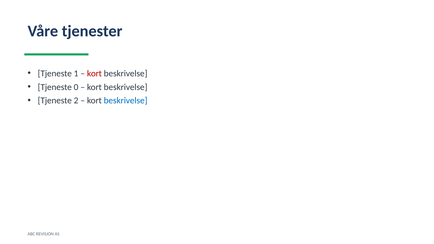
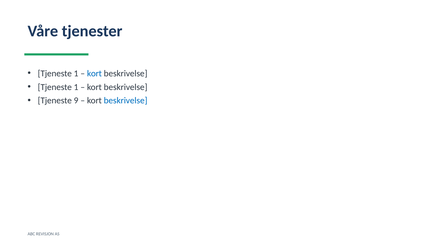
kort at (94, 74) colour: red -> blue
0 at (76, 87): 0 -> 1
2: 2 -> 9
